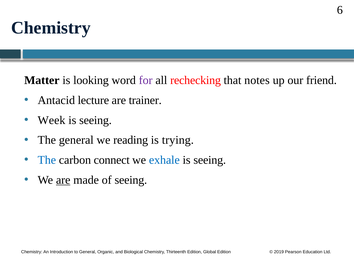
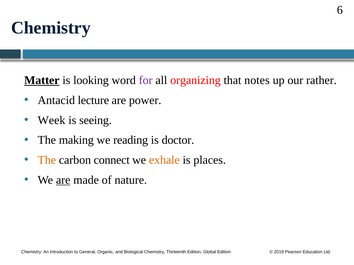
Matter underline: none -> present
rechecking: rechecking -> organizing
friend: friend -> rather
trainer: trainer -> power
The general: general -> making
trying: trying -> doctor
The at (47, 160) colour: blue -> orange
exhale colour: blue -> orange
seeing at (210, 160): seeing -> places
of seeing: seeing -> nature
